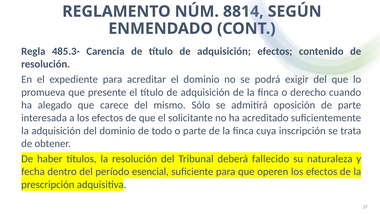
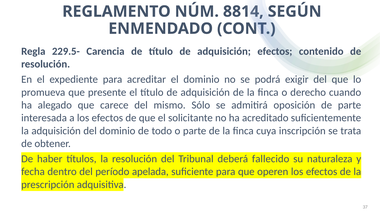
485.3-: 485.3- -> 229.5-
esencial: esencial -> apelada
